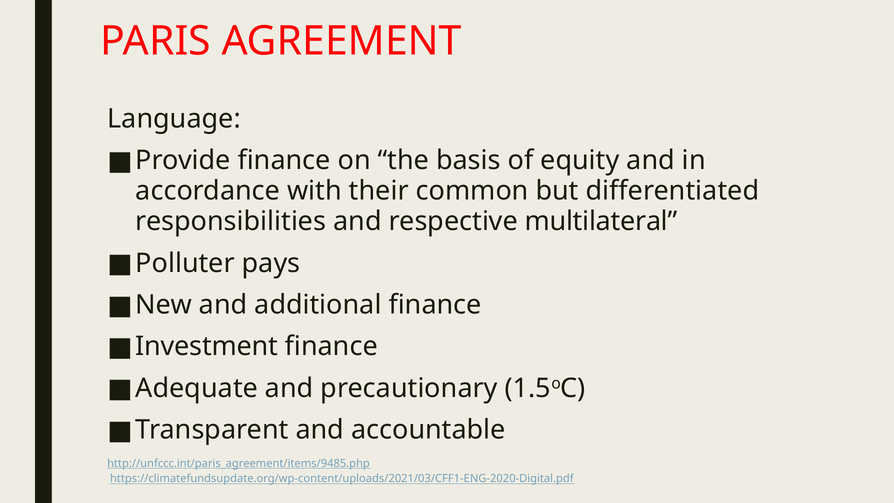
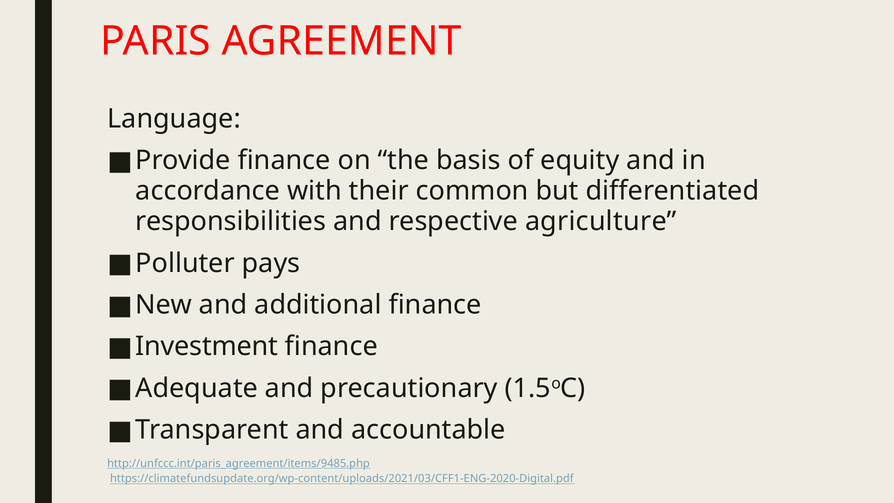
multilateral: multilateral -> agriculture
